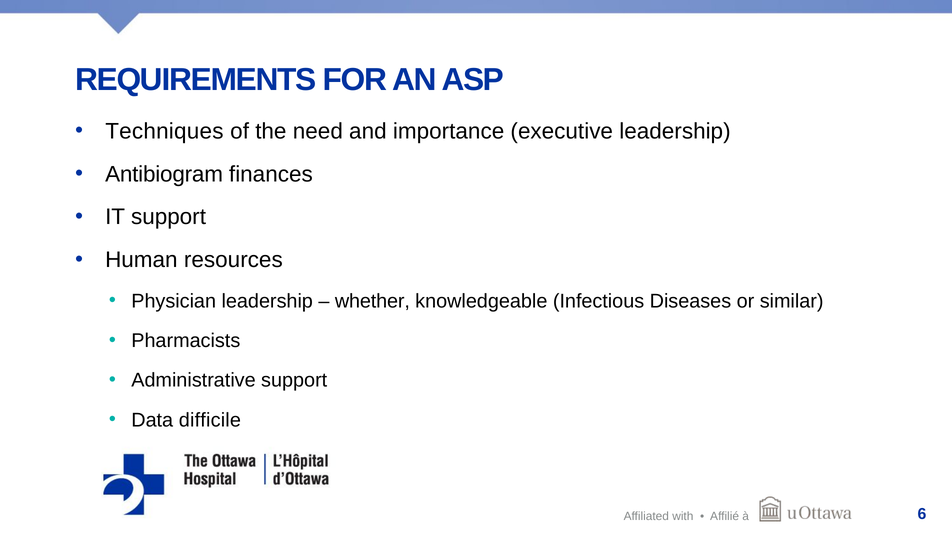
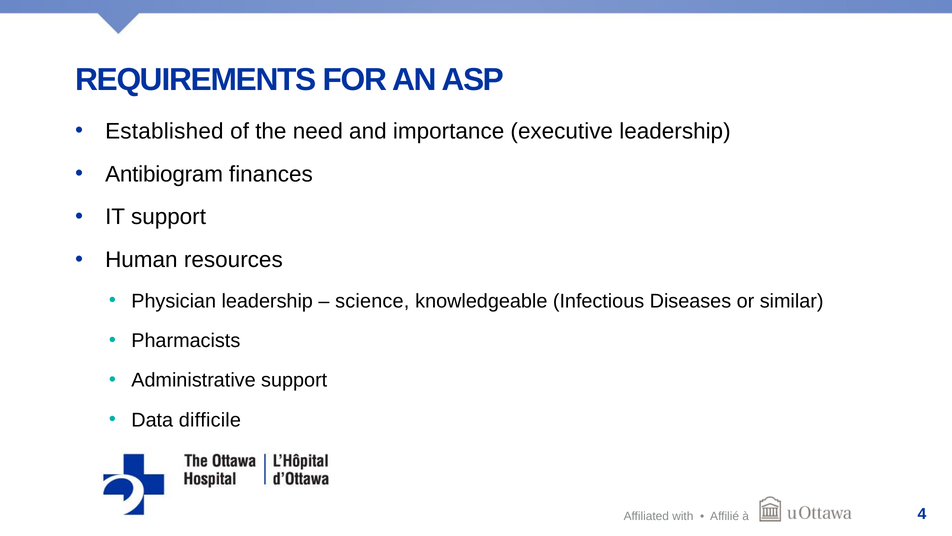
Techniques: Techniques -> Established
whether: whether -> science
6: 6 -> 4
